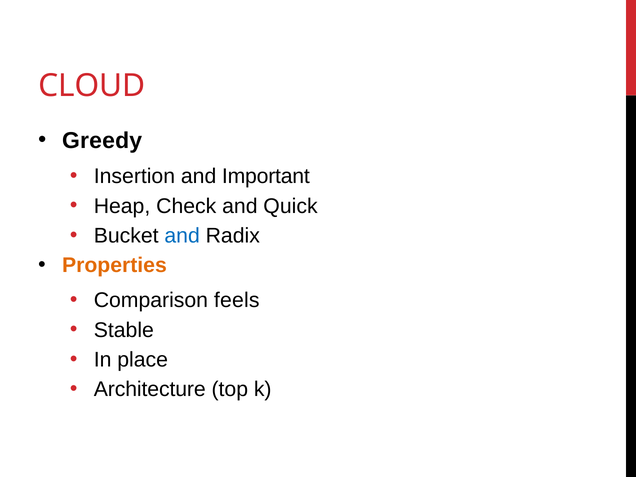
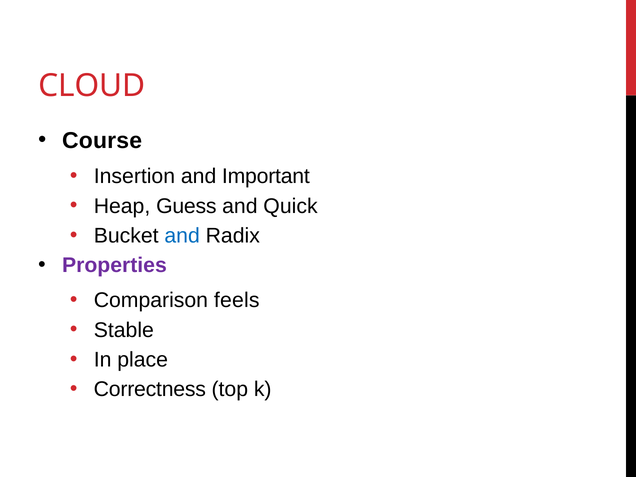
Greedy: Greedy -> Course
Check: Check -> Guess
Properties colour: orange -> purple
Architecture: Architecture -> Correctness
